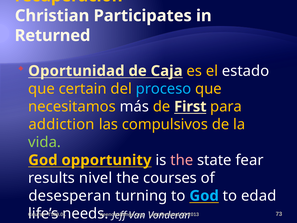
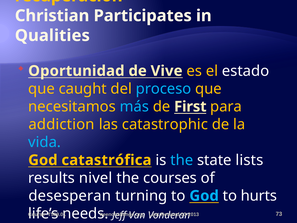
Returned: Returned -> Qualities
Caja: Caja -> Vive
certain: certain -> caught
más colour: white -> light blue
compulsivos: compulsivos -> catastrophic
vida colour: light green -> light blue
opportunity: opportunity -> catastrófica
the at (182, 160) colour: pink -> light blue
fear: fear -> lists
edad: edad -> hurts
